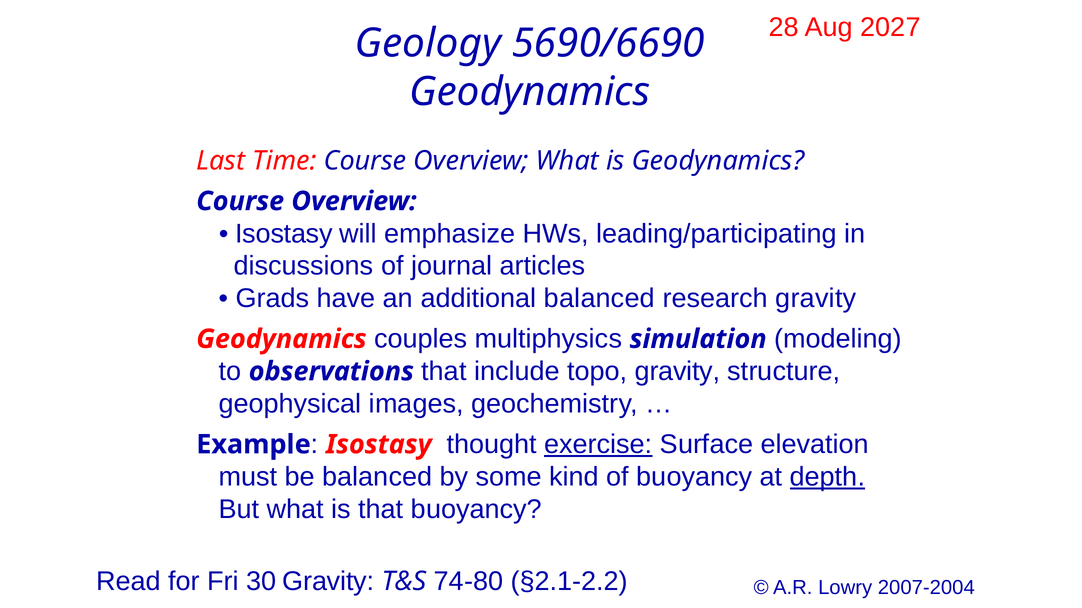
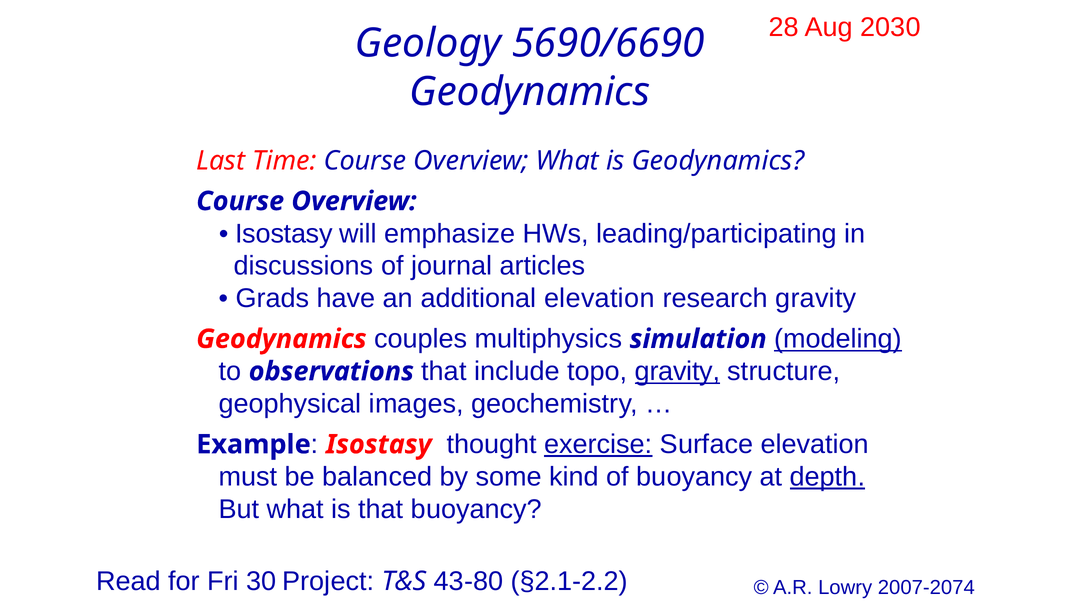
2027: 2027 -> 2030
additional balanced: balanced -> elevation
modeling underline: none -> present
gravity at (678, 372) underline: none -> present
30 Gravity: Gravity -> Project
74-80: 74-80 -> 43-80
2007-2004: 2007-2004 -> 2007-2074
